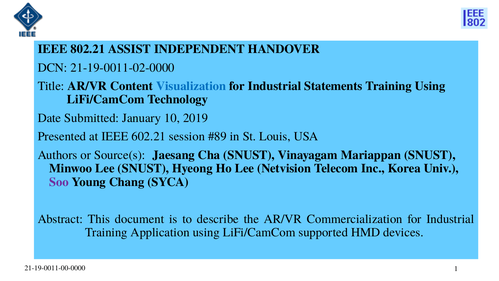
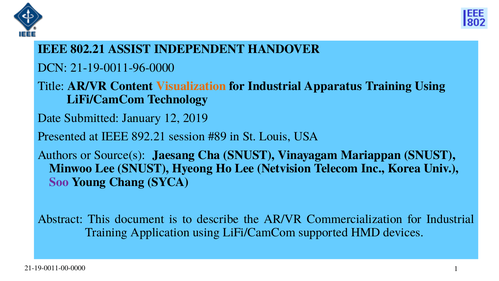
21-19-0011-02-0000: 21-19-0011-02-0000 -> 21-19-0011-96-0000
Visualization colour: blue -> orange
Statements: Statements -> Apparatus
10: 10 -> 12
602.21: 602.21 -> 892.21
